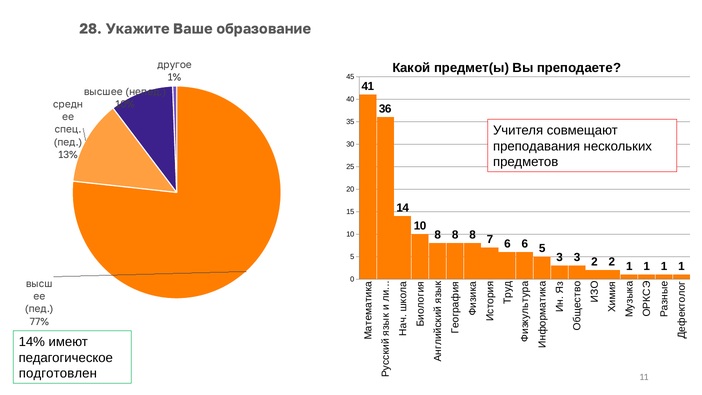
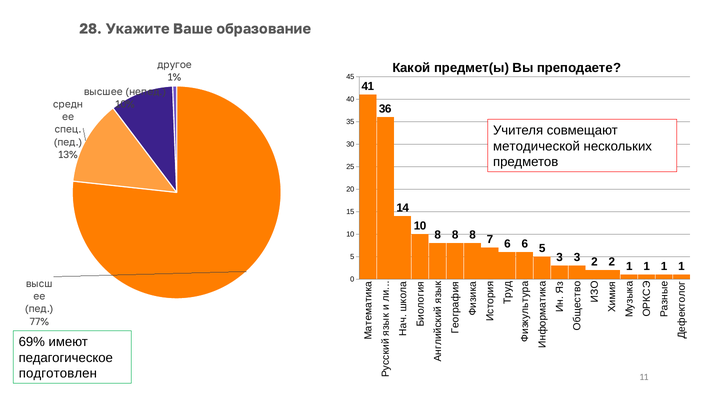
преподавания: преподавания -> методической
14%: 14% -> 69%
